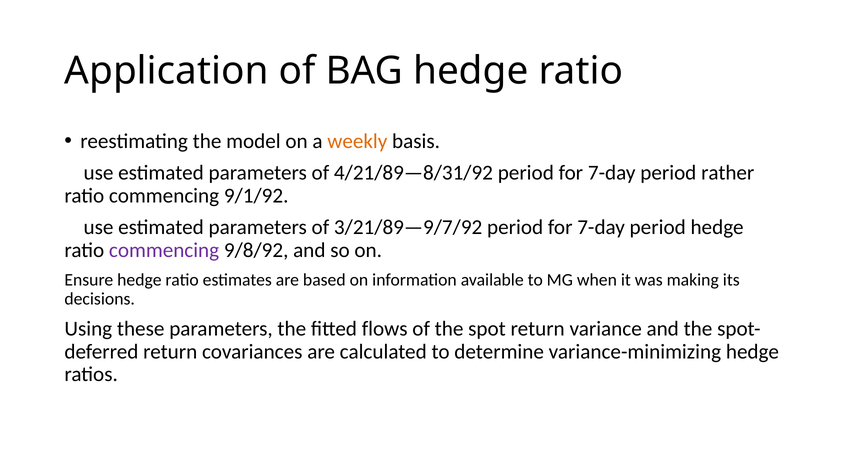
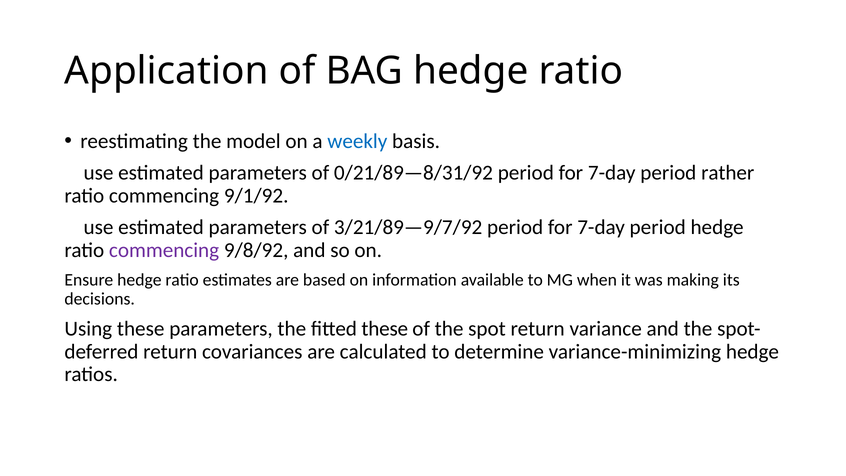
weekly colour: orange -> blue
4/21/89—8/31/92: 4/21/89—8/31/92 -> 0/21/89—8/31/92
fitted flows: flows -> these
